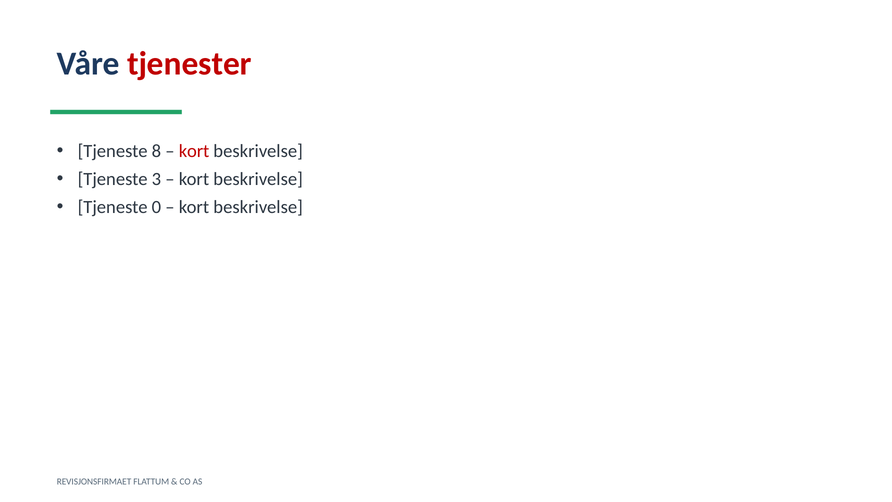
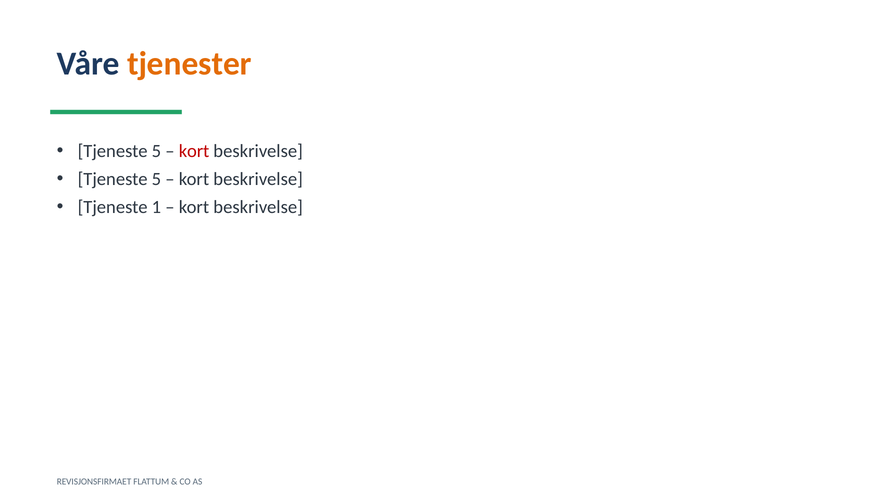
tjenester colour: red -> orange
8 at (156, 151): 8 -> 5
3 at (156, 179): 3 -> 5
0: 0 -> 1
